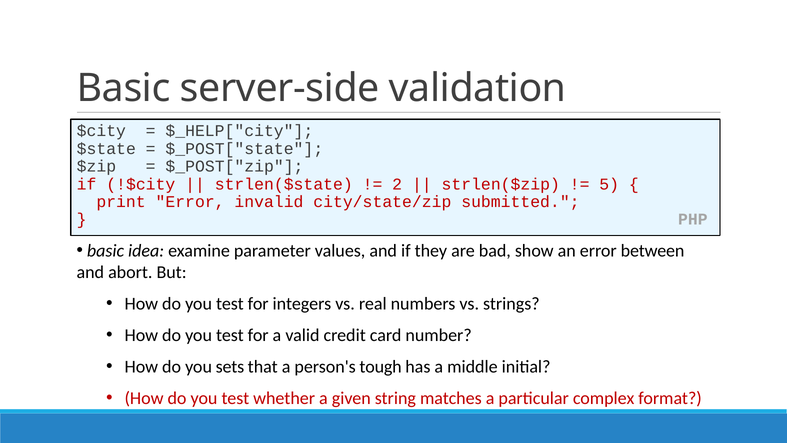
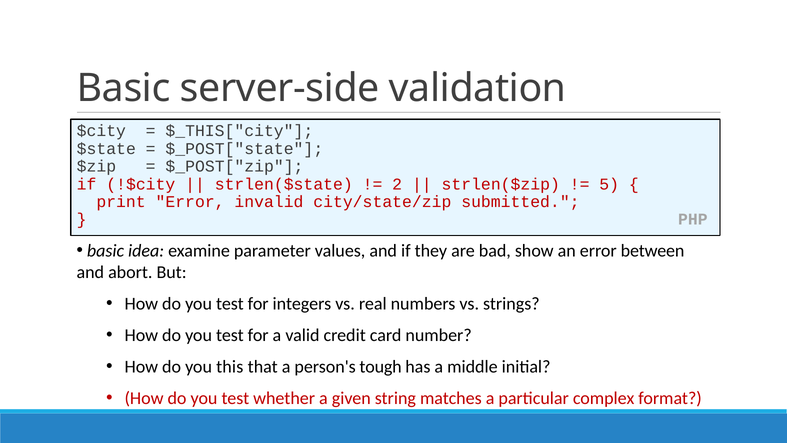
$_HELP["city: $_HELP["city -> $_THIS["city
sets: sets -> this
